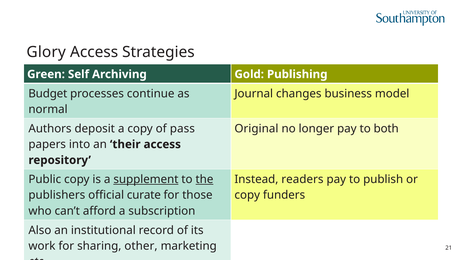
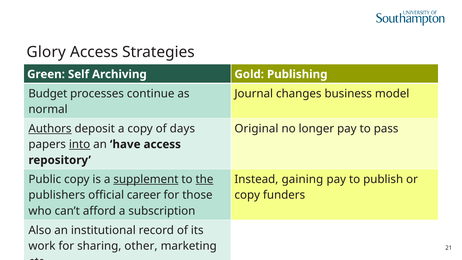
Authors underline: none -> present
pass: pass -> days
both: both -> pass
into underline: none -> present
their: their -> have
readers: readers -> gaining
curate: curate -> career
